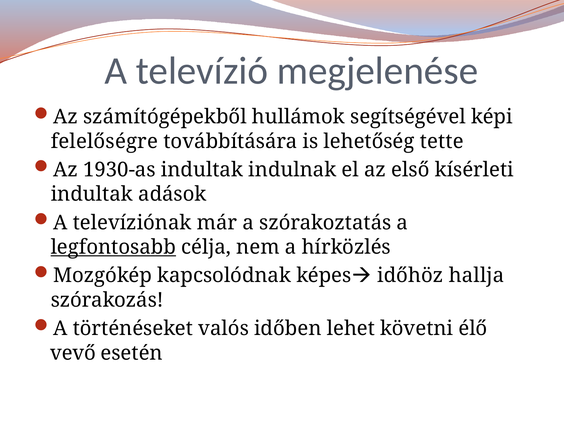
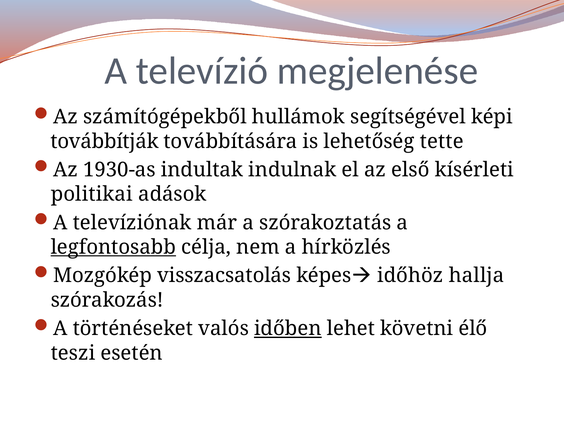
felelőségre: felelőségre -> továbbítják
indultak at (92, 194): indultak -> politikai
kapcsolódnak: kapcsolódnak -> visszacsatolás
időben underline: none -> present
vevő: vevő -> teszi
